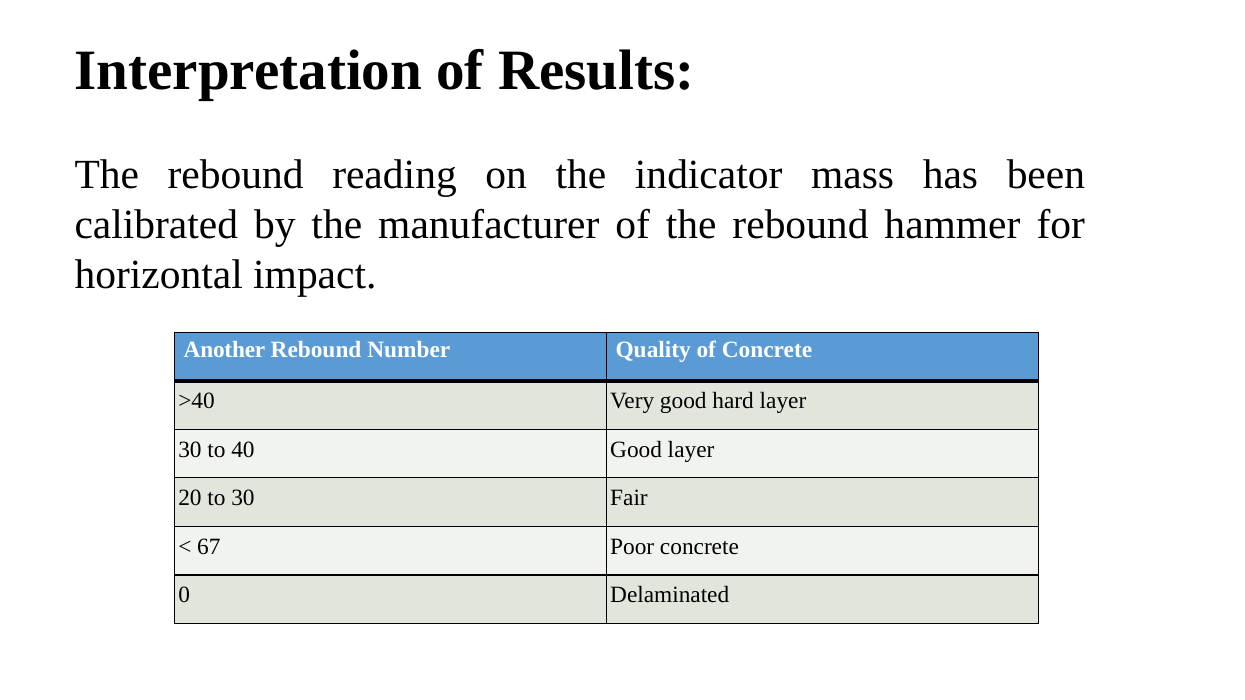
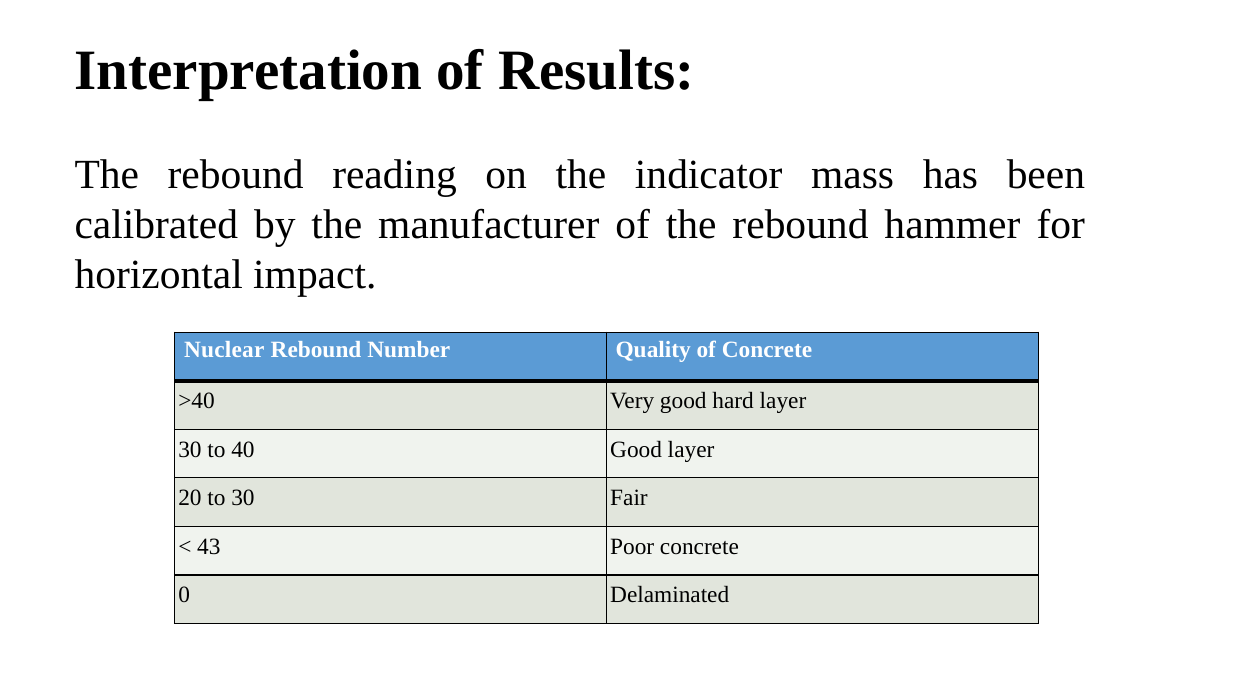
Another: Another -> Nuclear
67: 67 -> 43
